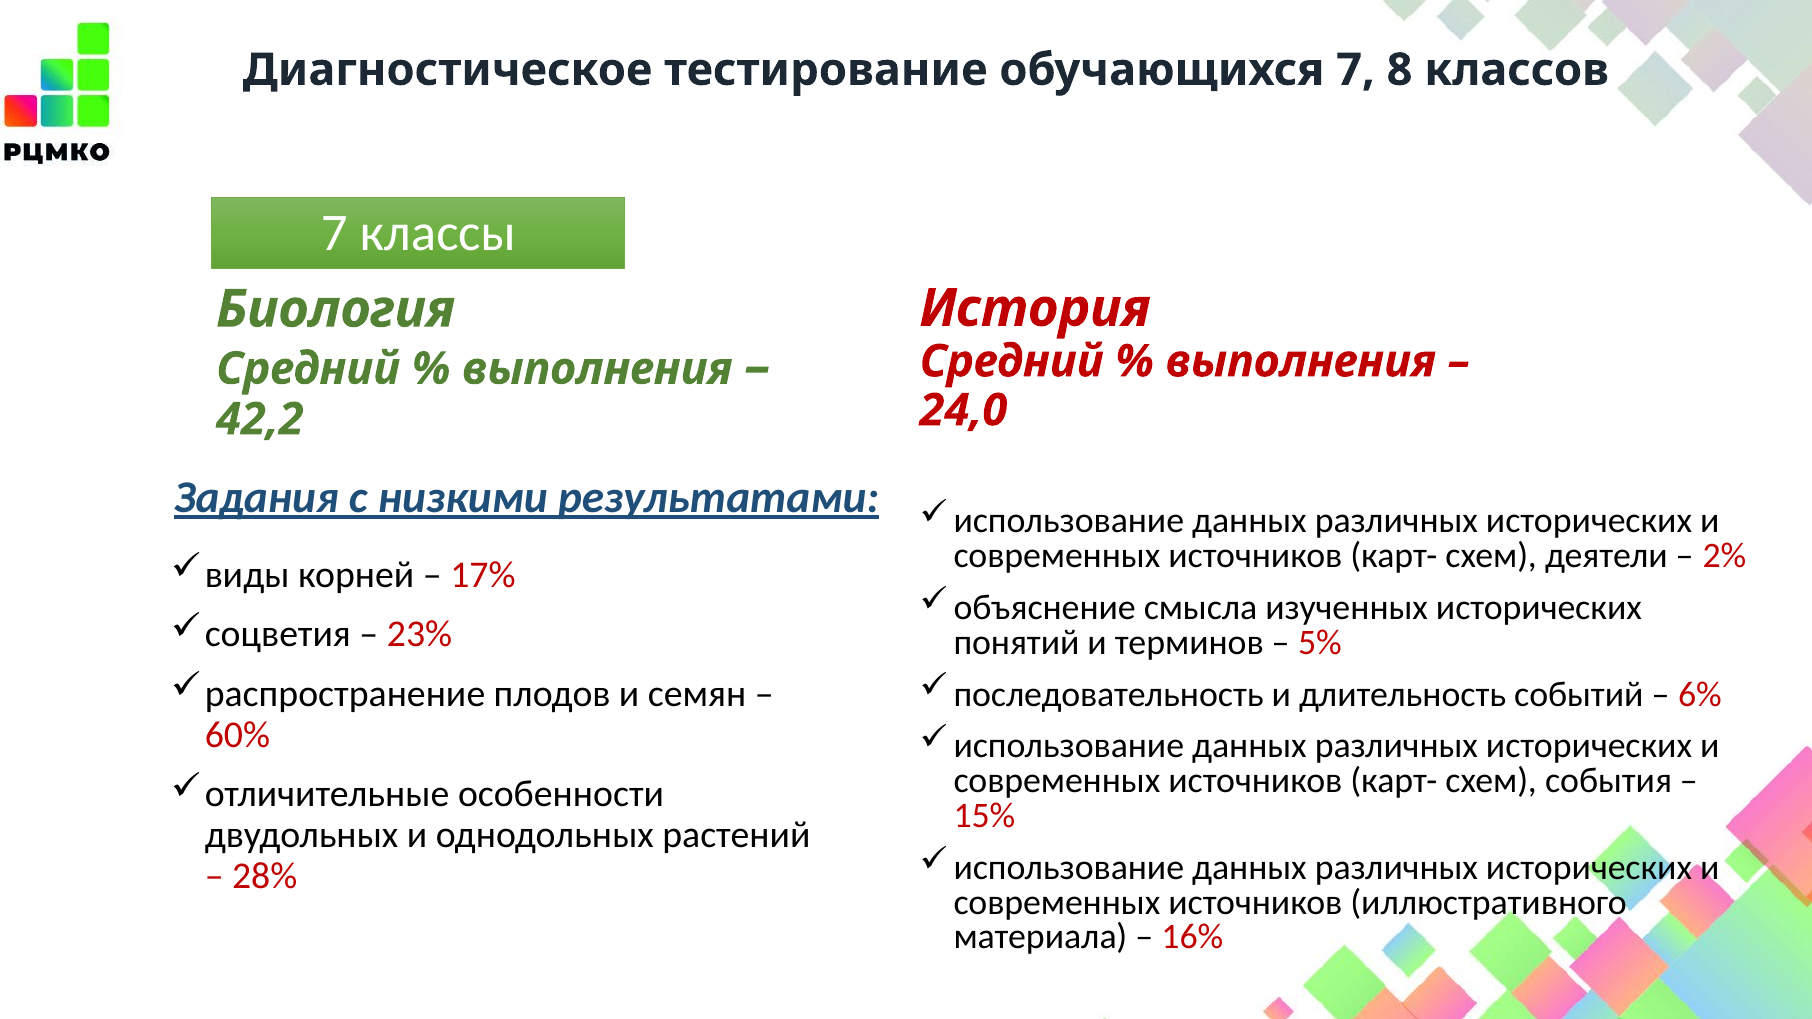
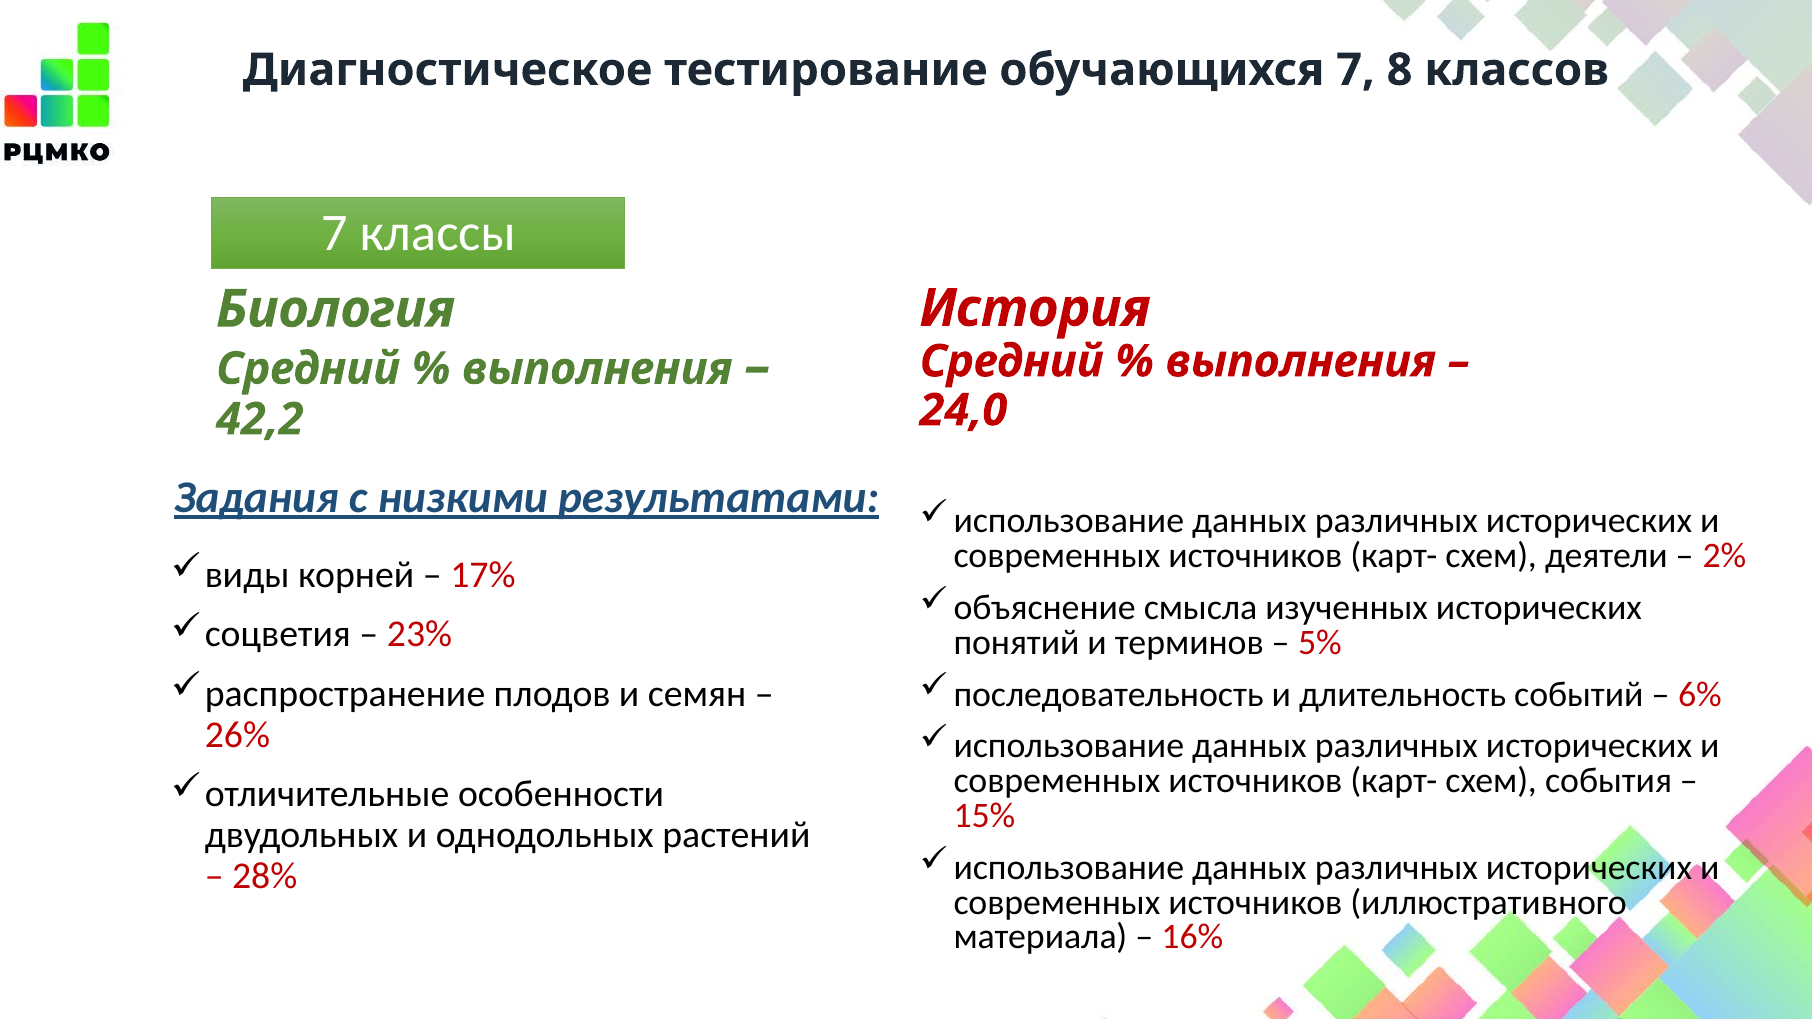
60%: 60% -> 26%
